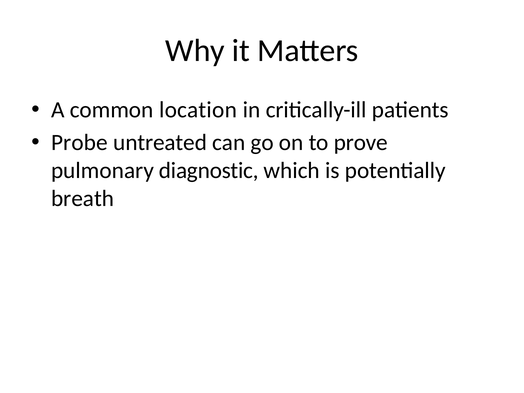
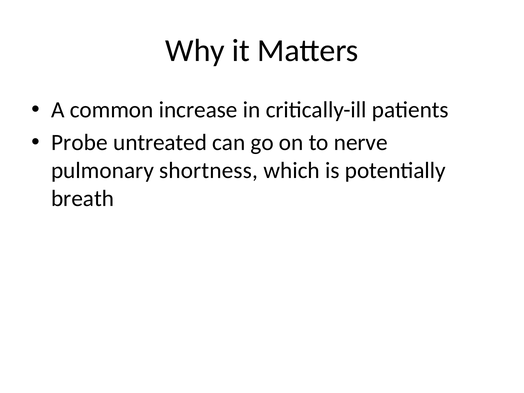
location: location -> increase
prove: prove -> nerve
diagnostic: diagnostic -> shortness
